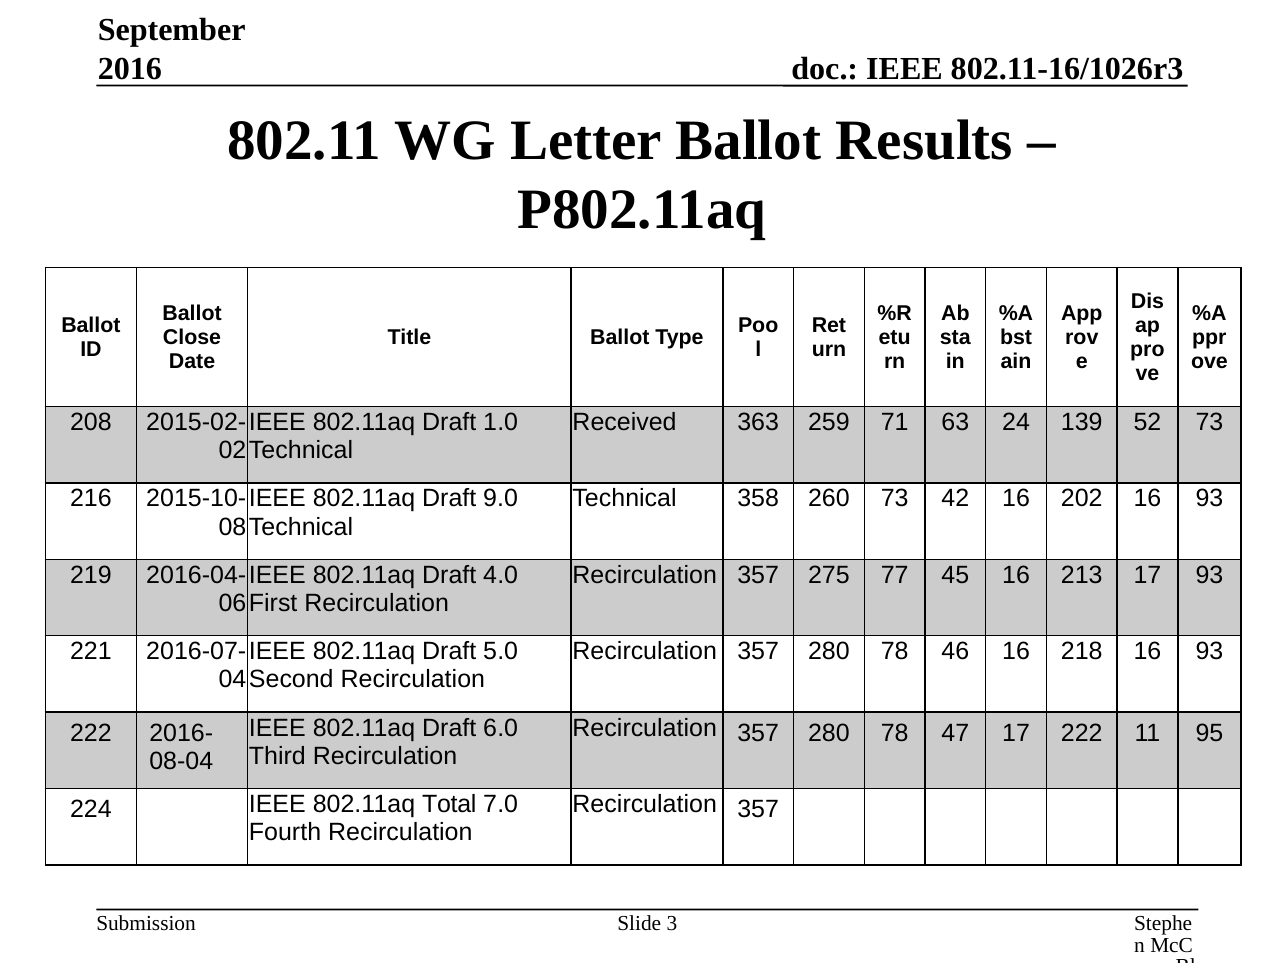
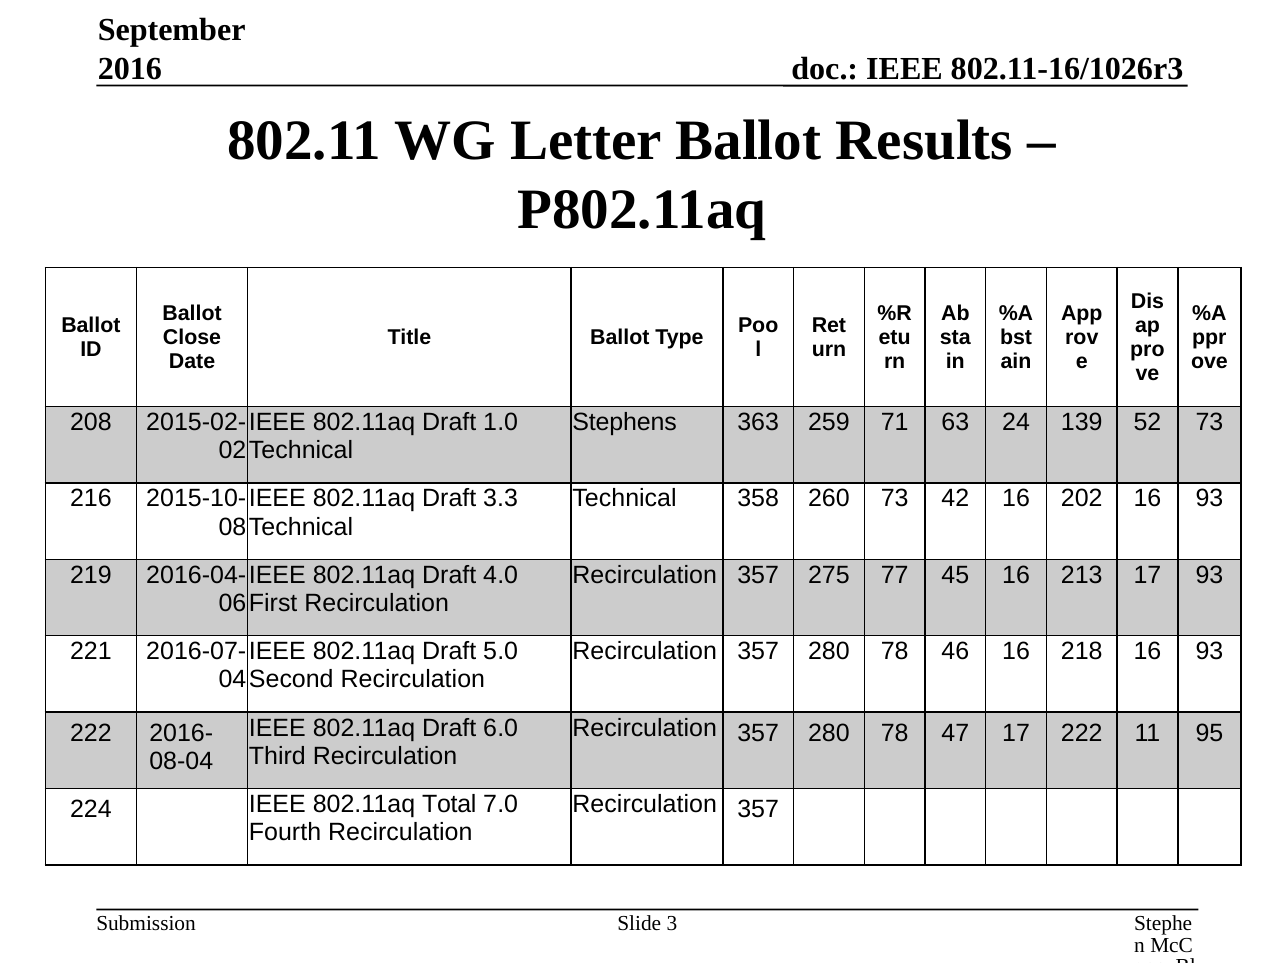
Received: Received -> Stephens
9.0: 9.0 -> 3.3
